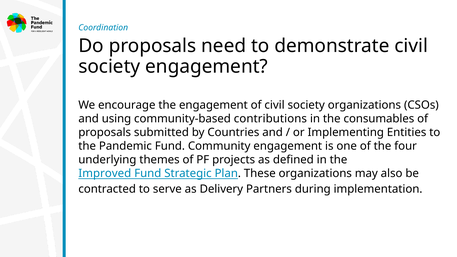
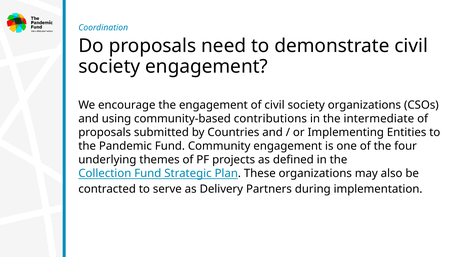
consumables: consumables -> intermediate
Improved: Improved -> Collection
